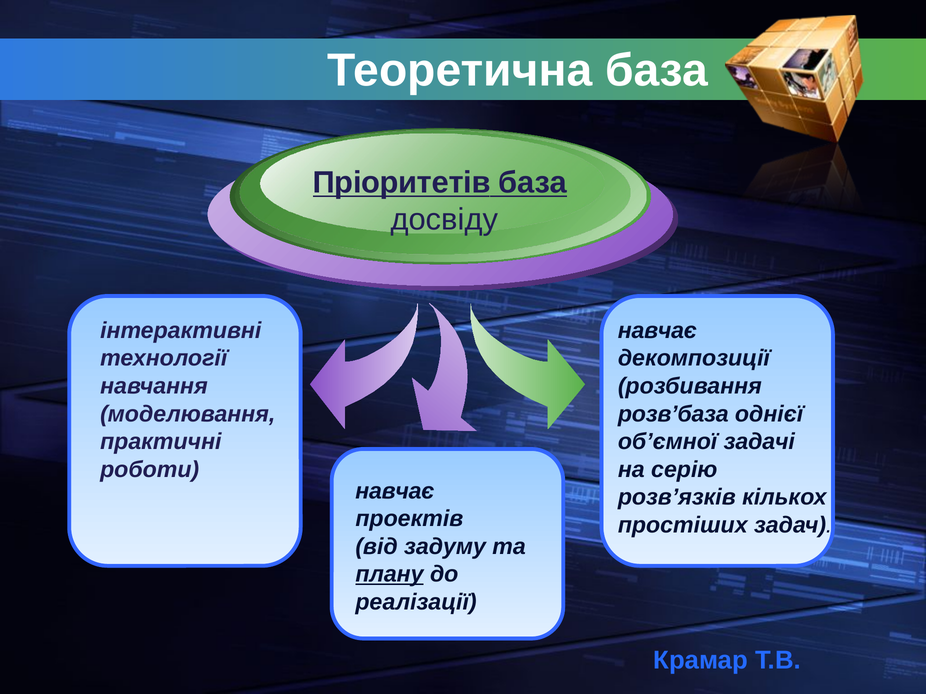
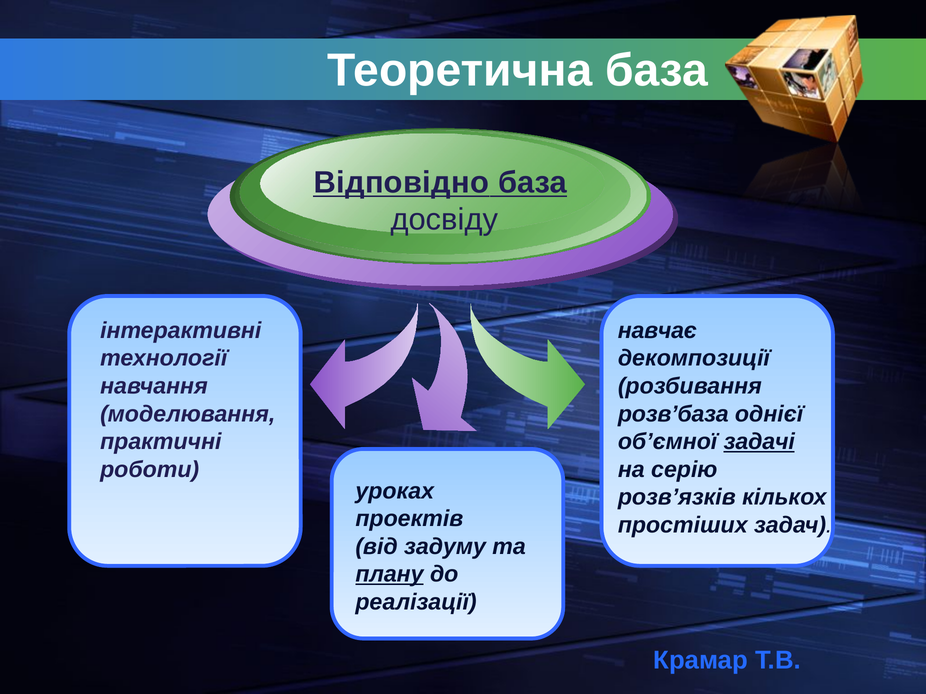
Пріоритетів: Пріоритетів -> Відповідно
задачі underline: none -> present
навчає at (395, 491): навчає -> уроках
